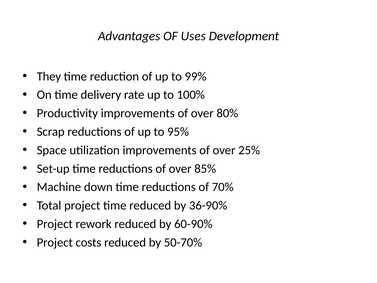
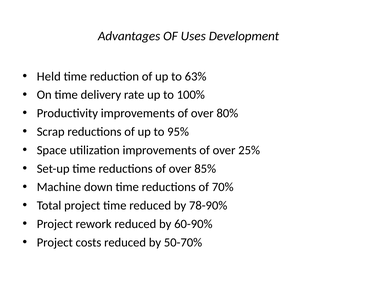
They: They -> Held
99%: 99% -> 63%
36-90%: 36-90% -> 78-90%
